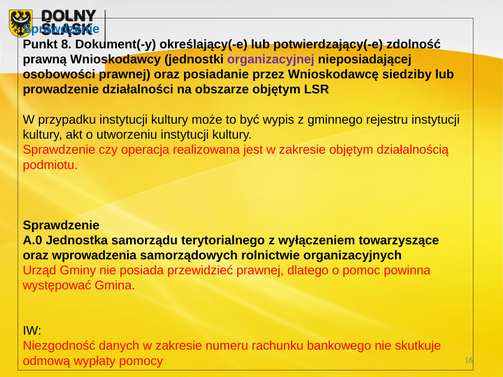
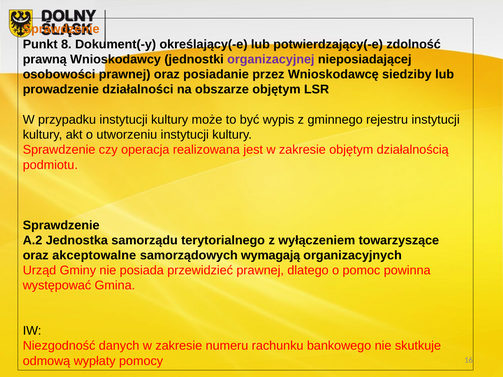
Sprawdzenie at (61, 29) colour: blue -> orange
A.0: A.0 -> A.2
wprowadzenia: wprowadzenia -> akceptowalne
rolnictwie: rolnictwie -> wymagają
